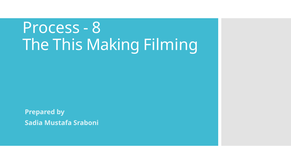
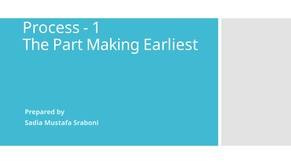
8: 8 -> 1
This: This -> Part
Filming: Filming -> Earliest
